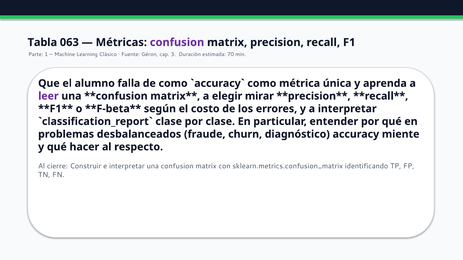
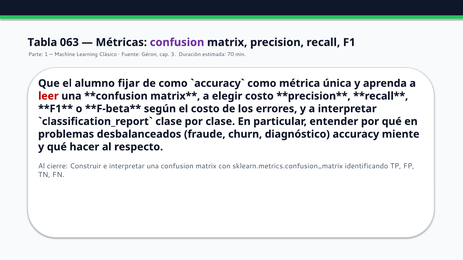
falla: falla -> fijar
leer colour: purple -> red
elegir mirar: mirar -> costo
